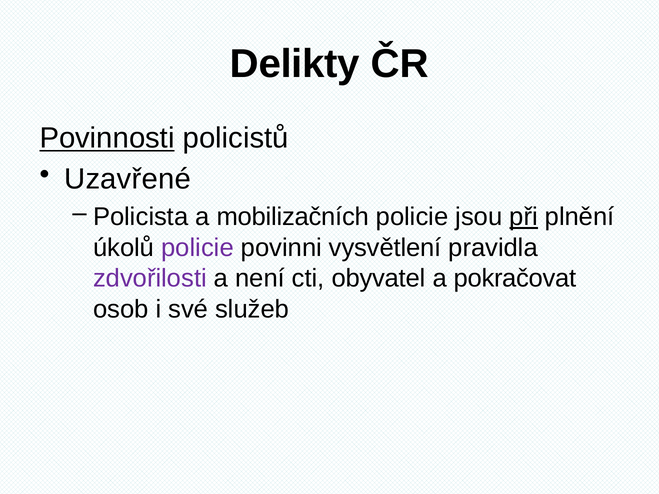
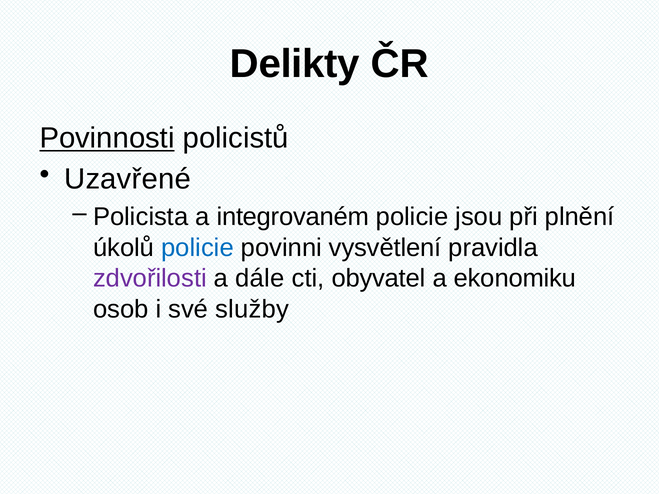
mobilizačních: mobilizačních -> integrovaném
při underline: present -> none
policie at (198, 248) colour: purple -> blue
není: není -> dále
pokračovat: pokračovat -> ekonomiku
služeb: služeb -> služby
